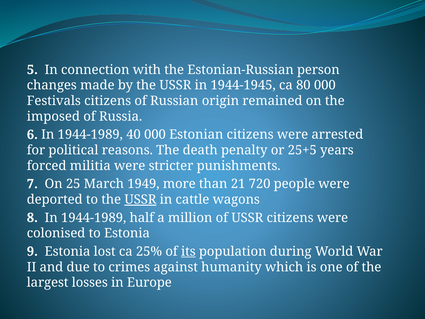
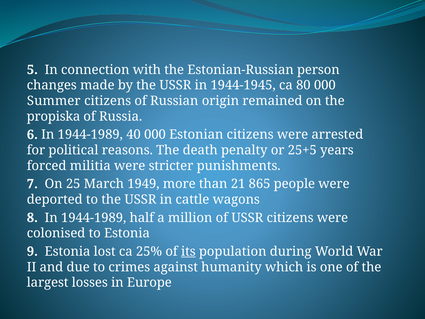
Festivals: Festivals -> Summer
imposed: imposed -> propiska
720: 720 -> 865
USSR at (140, 199) underline: present -> none
